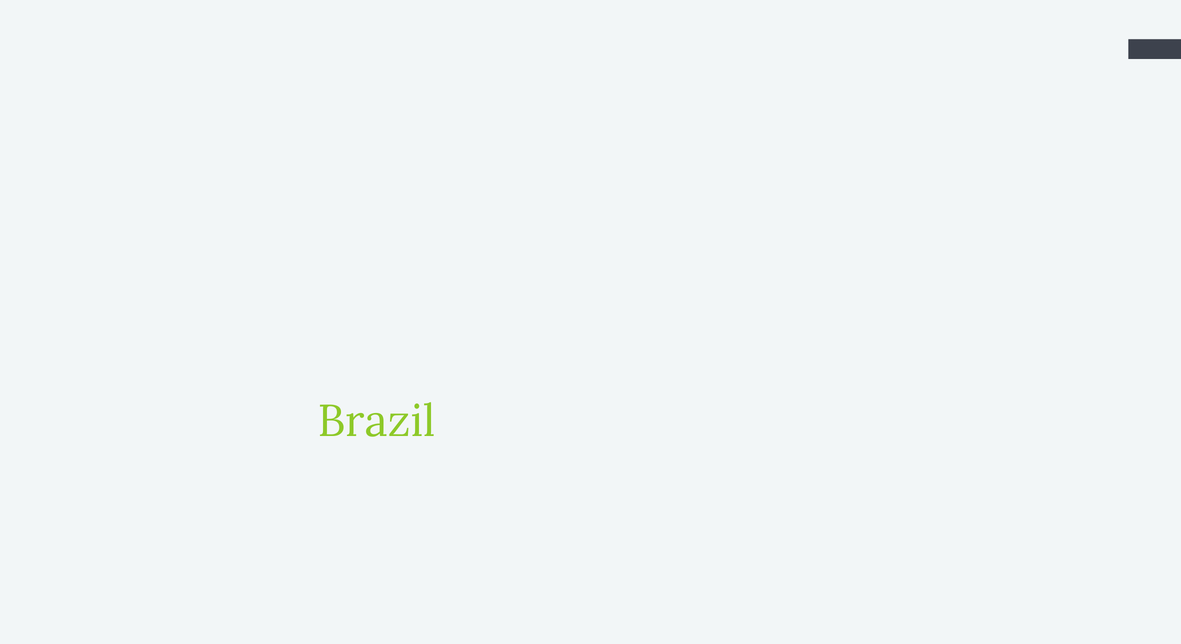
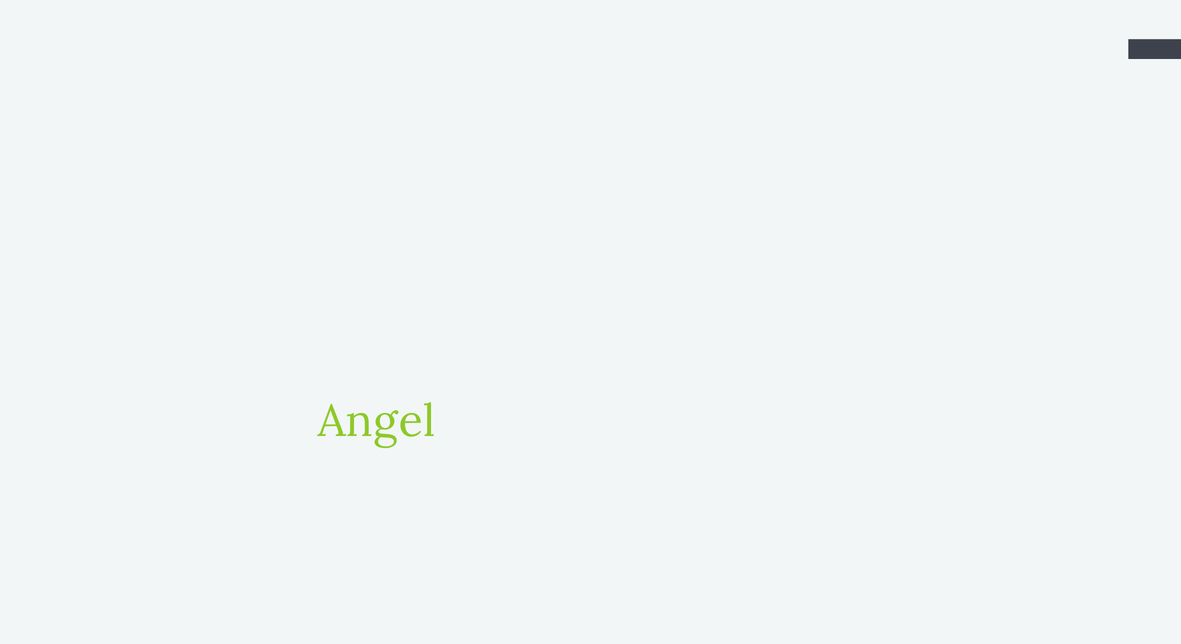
Brazil: Brazil -> Angel
